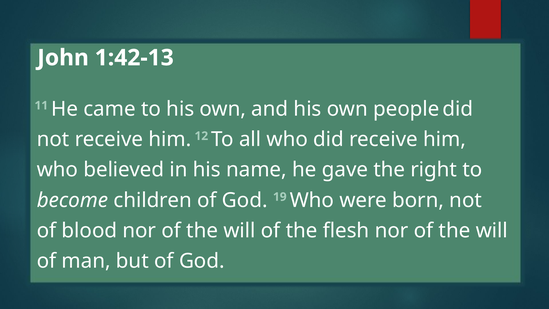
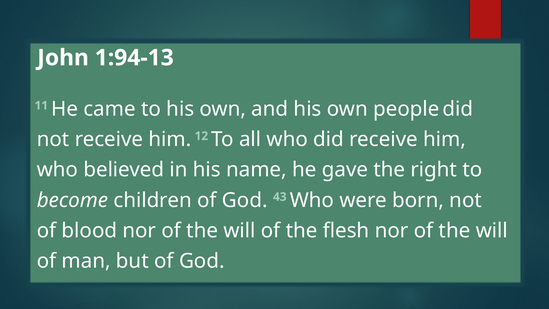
1:42-13: 1:42-13 -> 1:94-13
19: 19 -> 43
